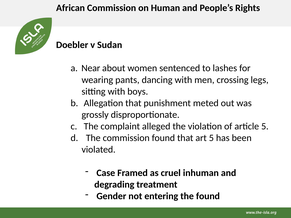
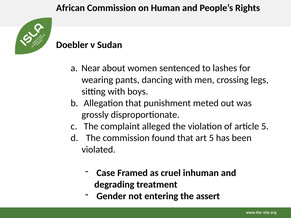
the found: found -> assert
